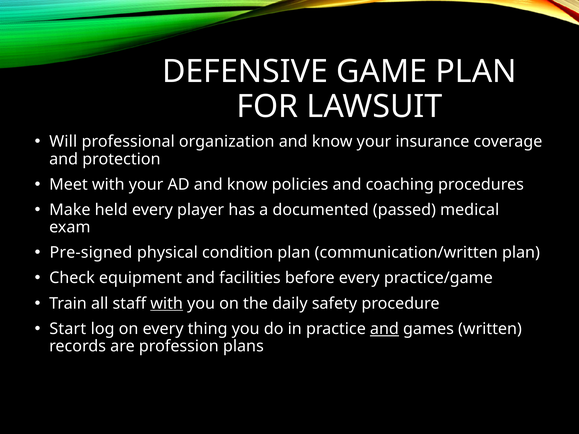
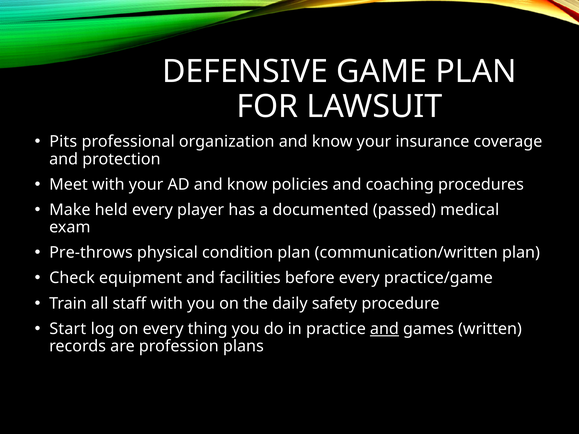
Will: Will -> Pits
Pre-signed: Pre-signed -> Pre-throws
with at (167, 304) underline: present -> none
